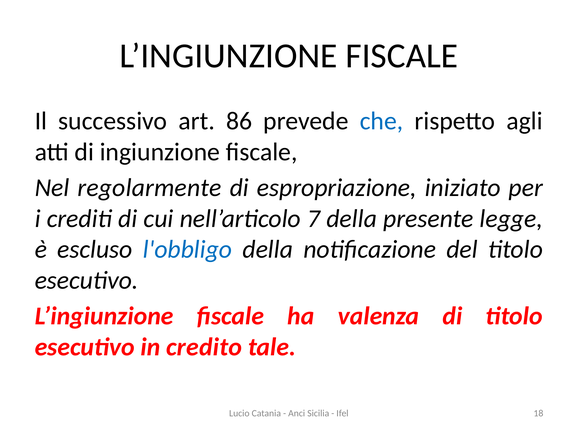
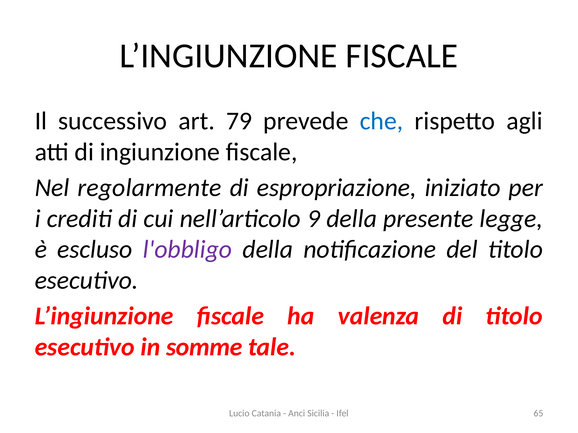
86: 86 -> 79
7: 7 -> 9
l'obbligo colour: blue -> purple
credito: credito -> somme
18: 18 -> 65
